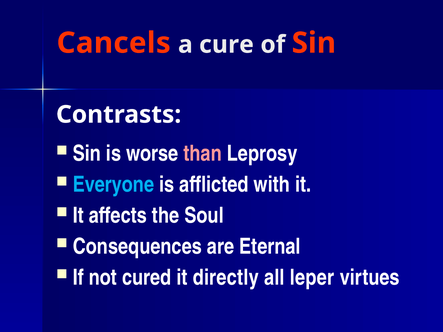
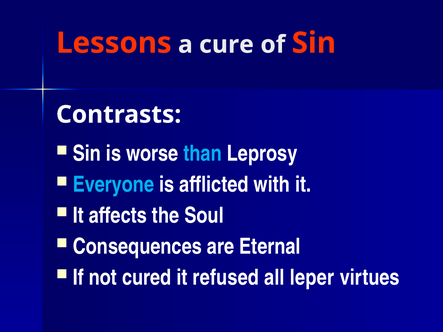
Cancels: Cancels -> Lessons
than colour: pink -> light blue
directly: directly -> refused
